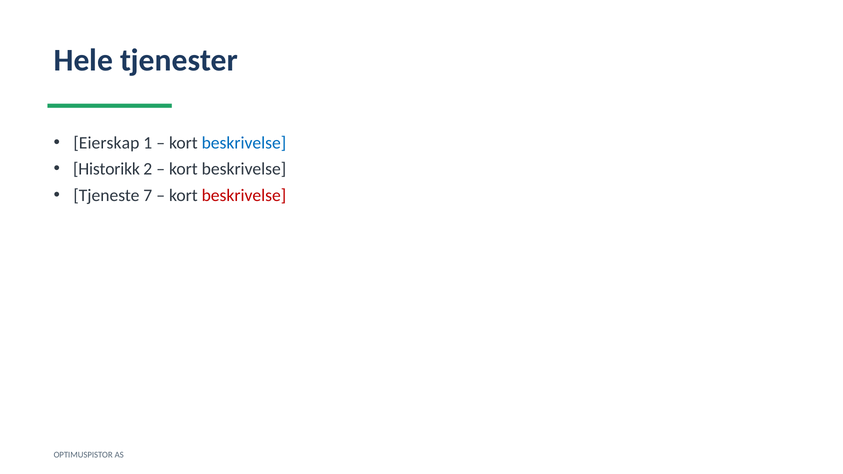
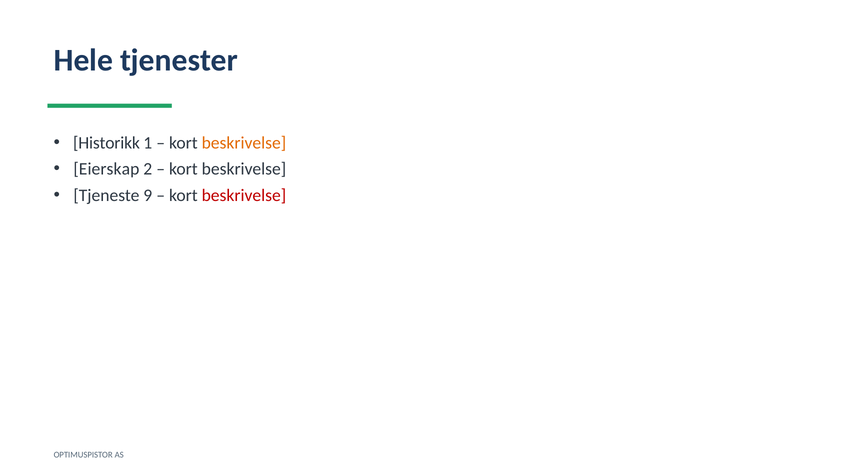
Eierskap: Eierskap -> Historikk
beskrivelse at (244, 143) colour: blue -> orange
Historikk: Historikk -> Eierskap
7: 7 -> 9
